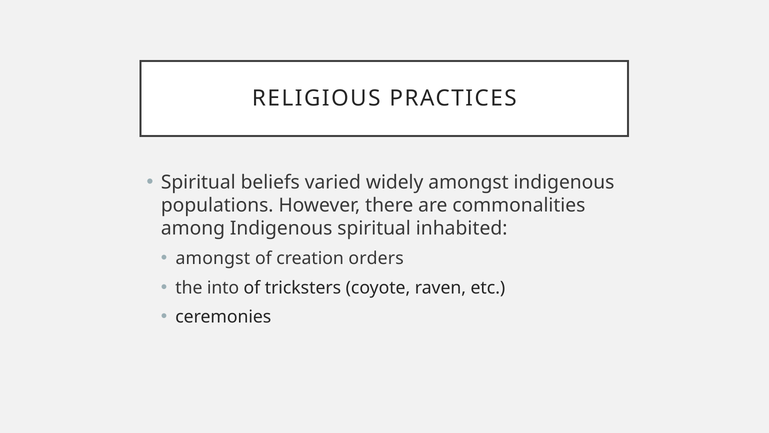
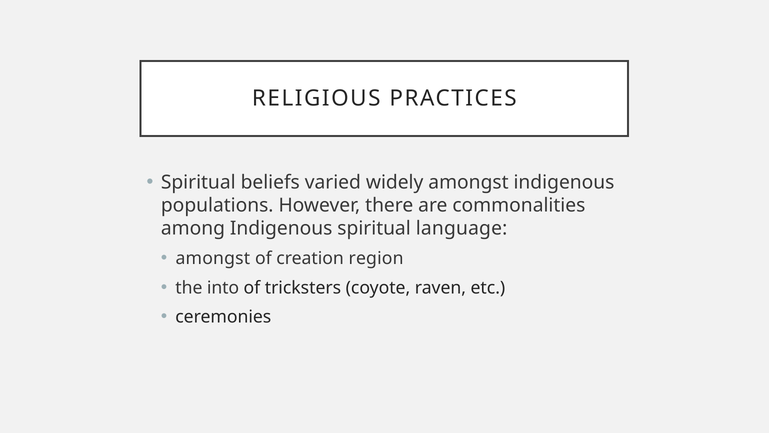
inhabited: inhabited -> language
orders: orders -> region
